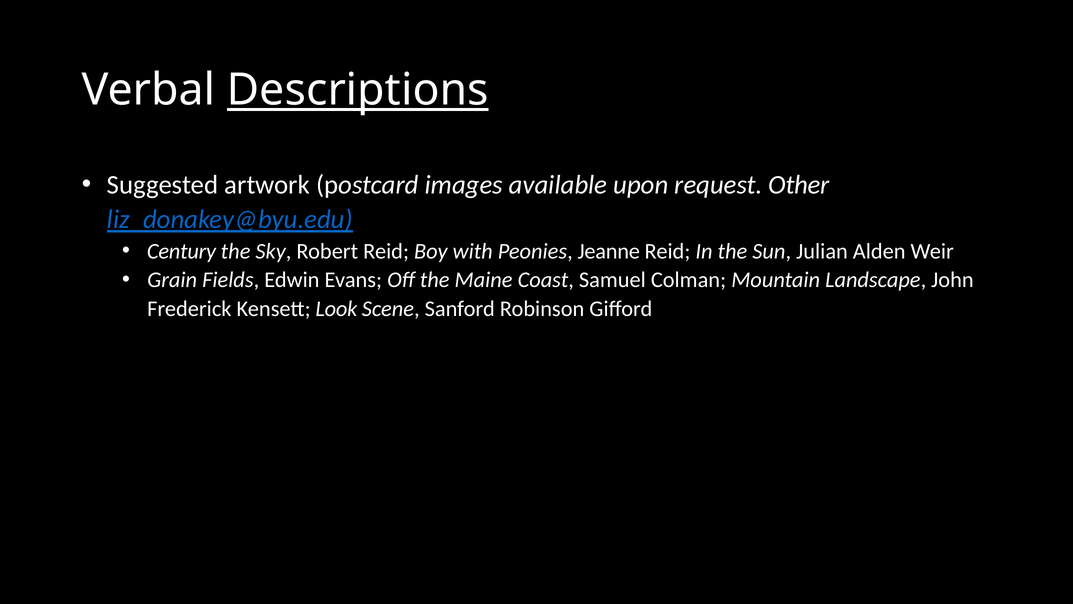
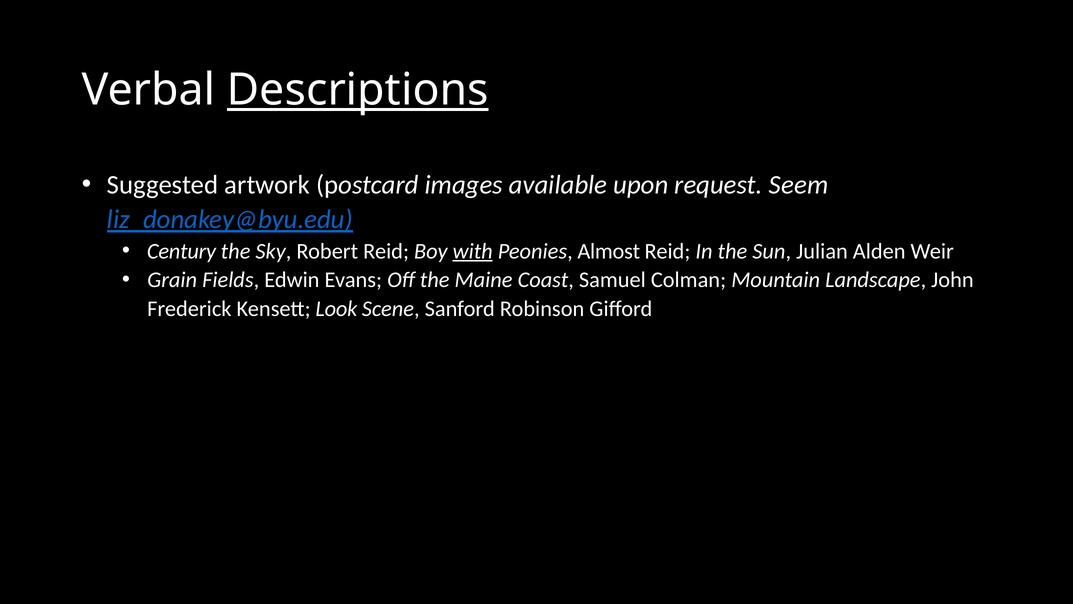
Other: Other -> Seem
with underline: none -> present
Jeanne: Jeanne -> Almost
